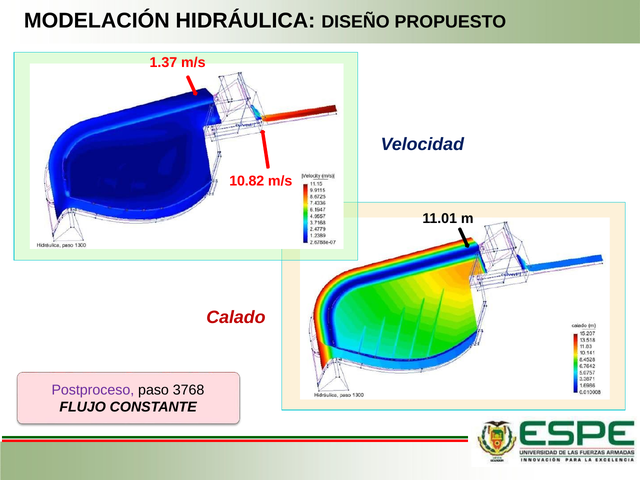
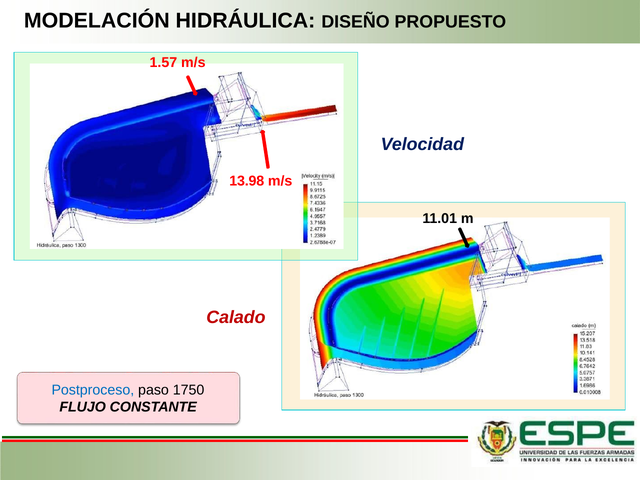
1.37: 1.37 -> 1.57
10.82: 10.82 -> 13.98
Postproceso colour: purple -> blue
3768: 3768 -> 1750
